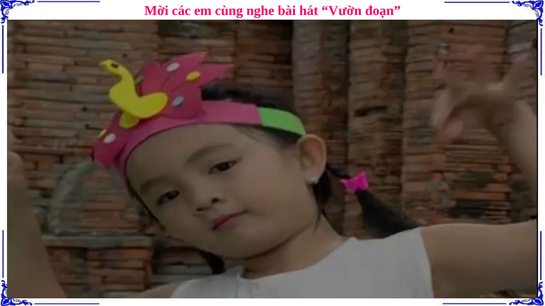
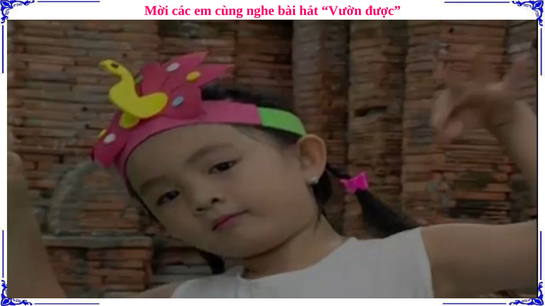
đoạn: đoạn -> được
